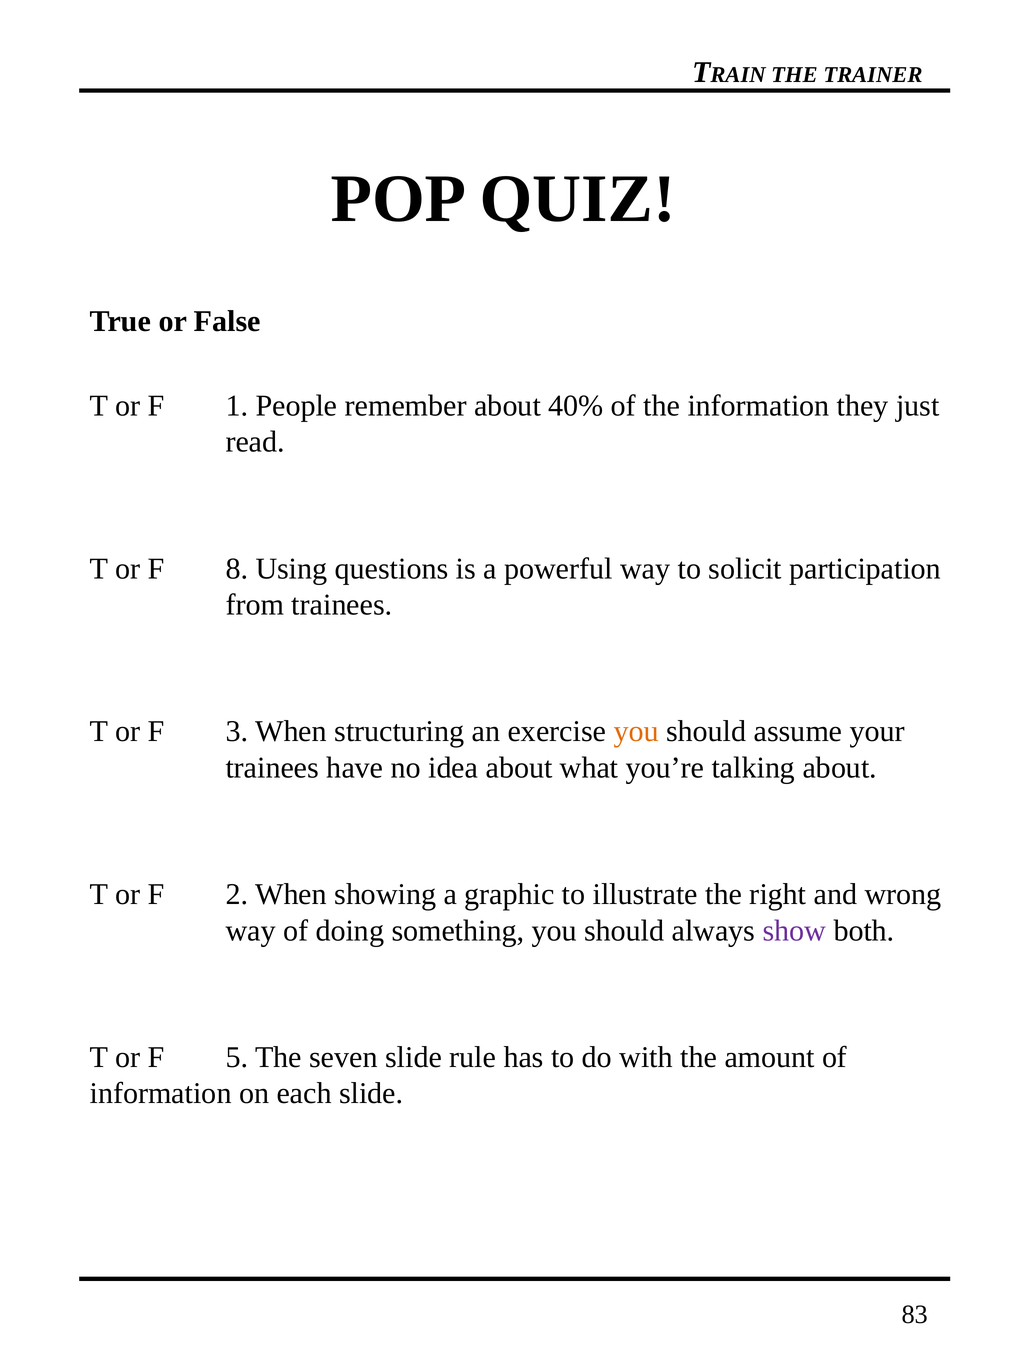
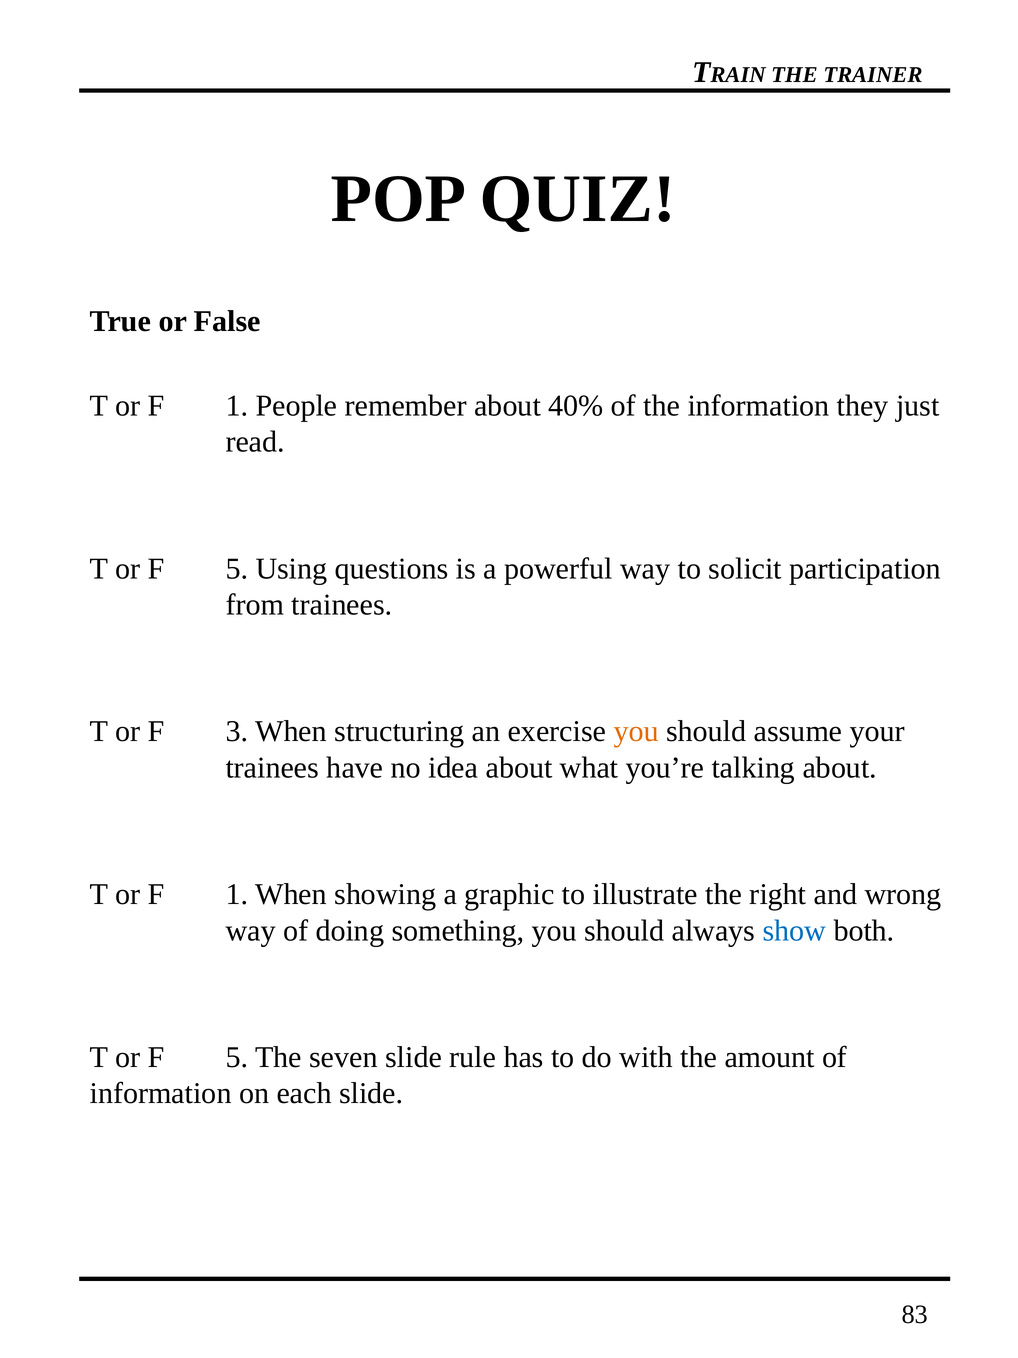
8 at (237, 568): 8 -> 5
2 at (237, 894): 2 -> 1
show colour: purple -> blue
